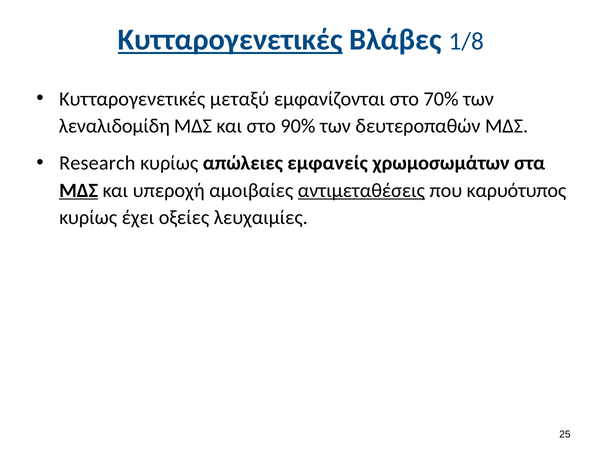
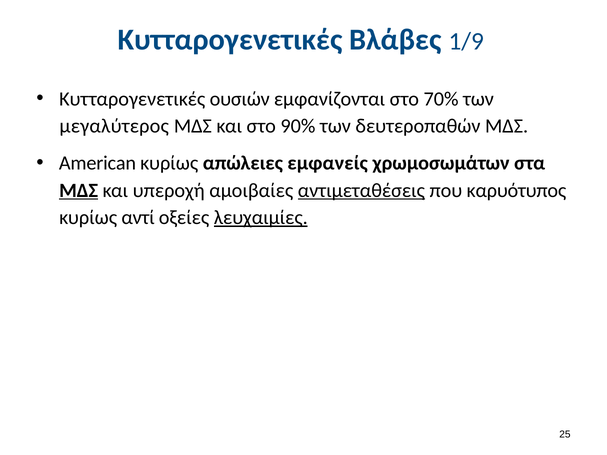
Κυτταρογενετικές at (230, 40) underline: present -> none
1/8: 1/8 -> 1/9
μεταξύ: μεταξύ -> ουσιών
λεναλιδομίδη: λεναλιδομίδη -> μεγαλύτερος
Research: Research -> American
έχει: έχει -> αντί
λευχαιμίες underline: none -> present
